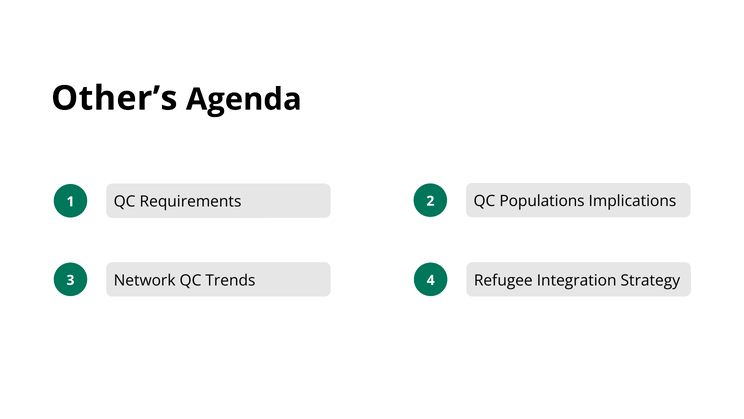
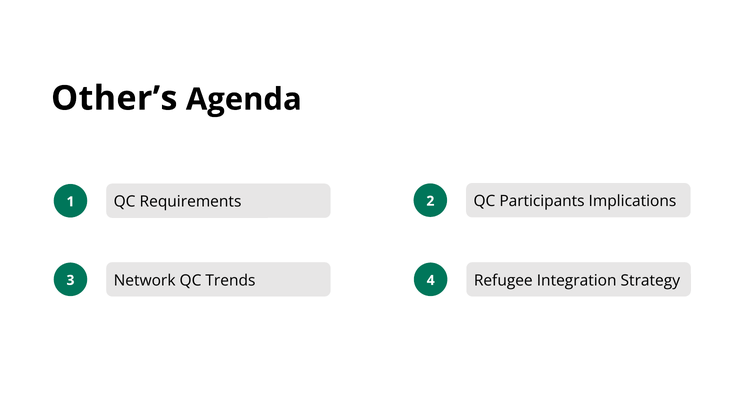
Populations: Populations -> Participants
